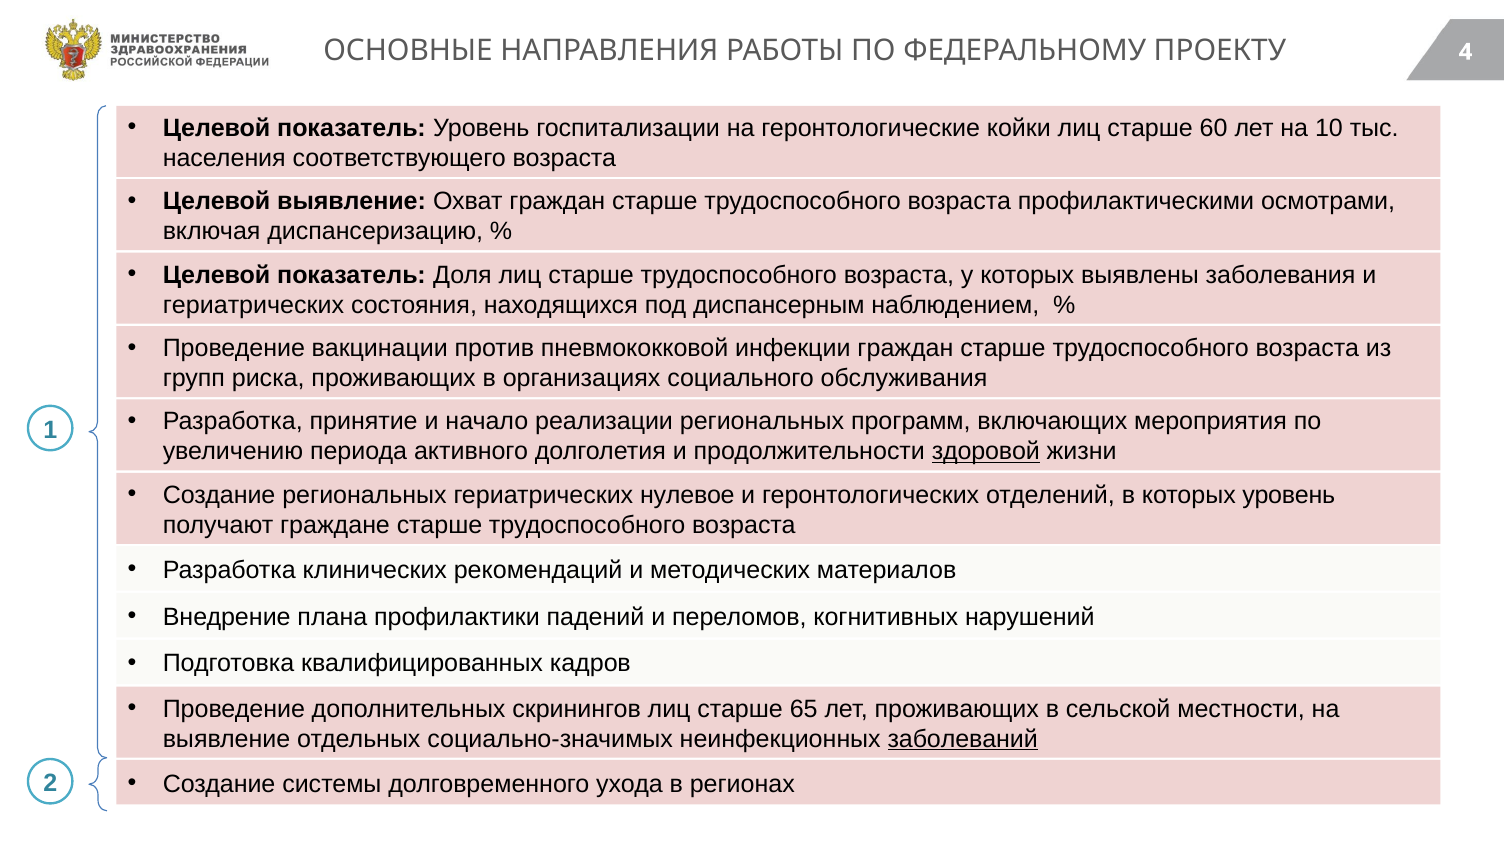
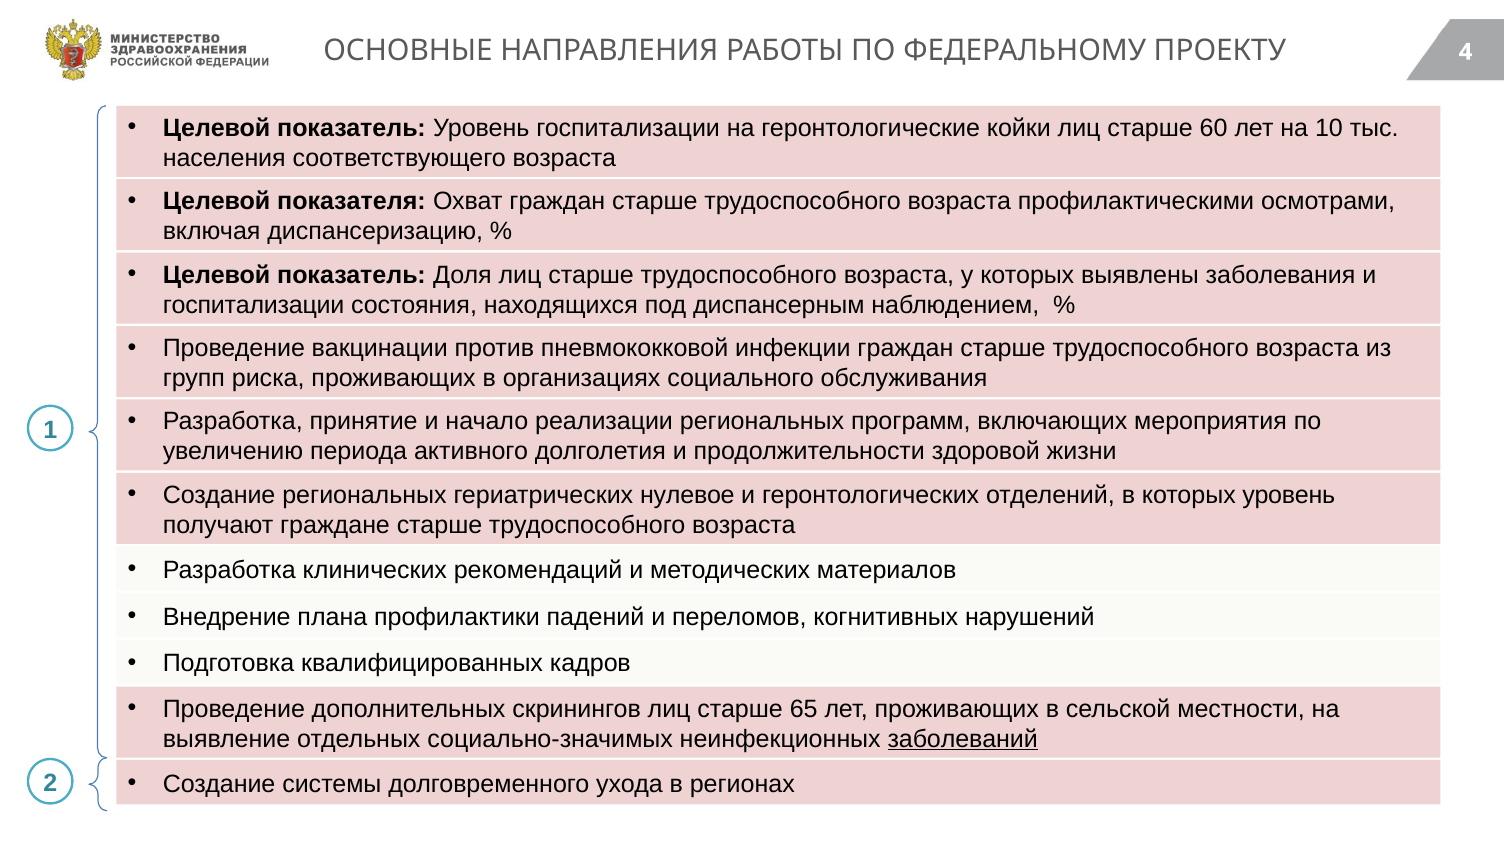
Целевой выявление: выявление -> показателя
гериатрических at (253, 305): гериатрических -> госпитализации
здоровой underline: present -> none
